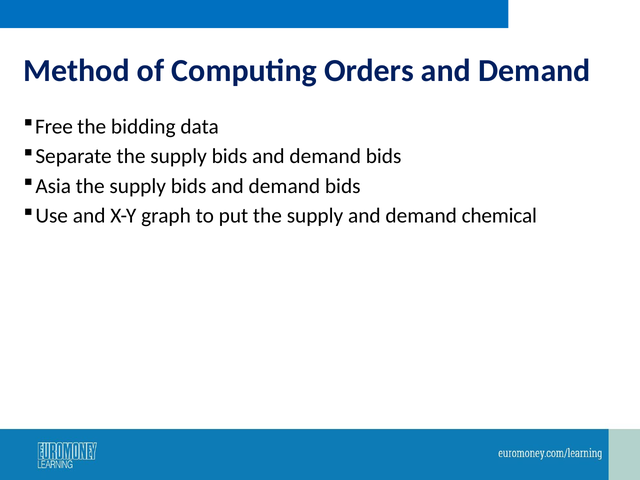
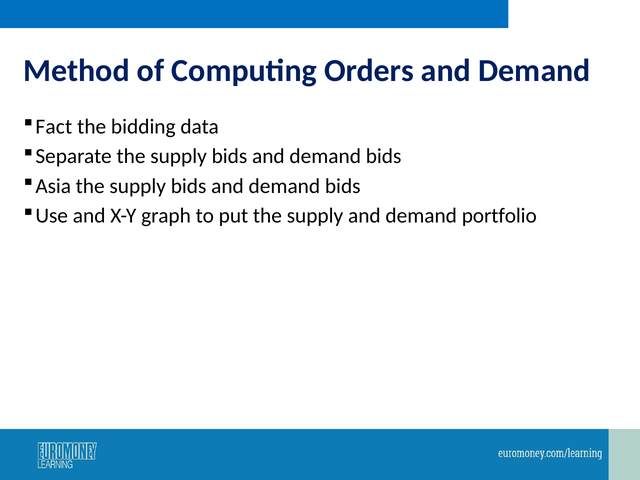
Free: Free -> Fact
chemical: chemical -> portfolio
